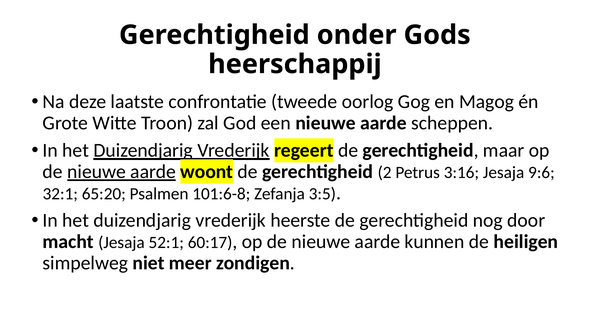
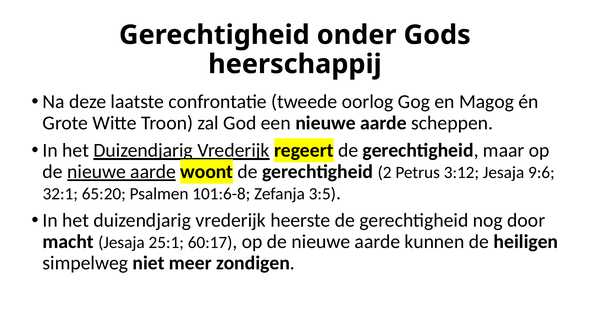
3:16: 3:16 -> 3:12
52:1: 52:1 -> 25:1
